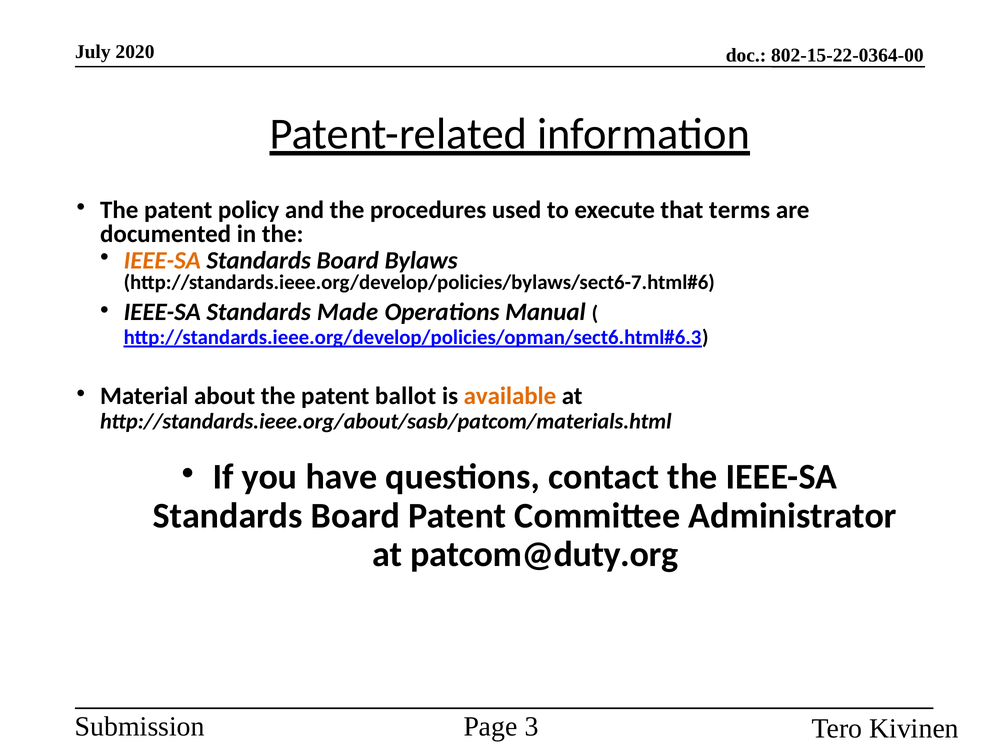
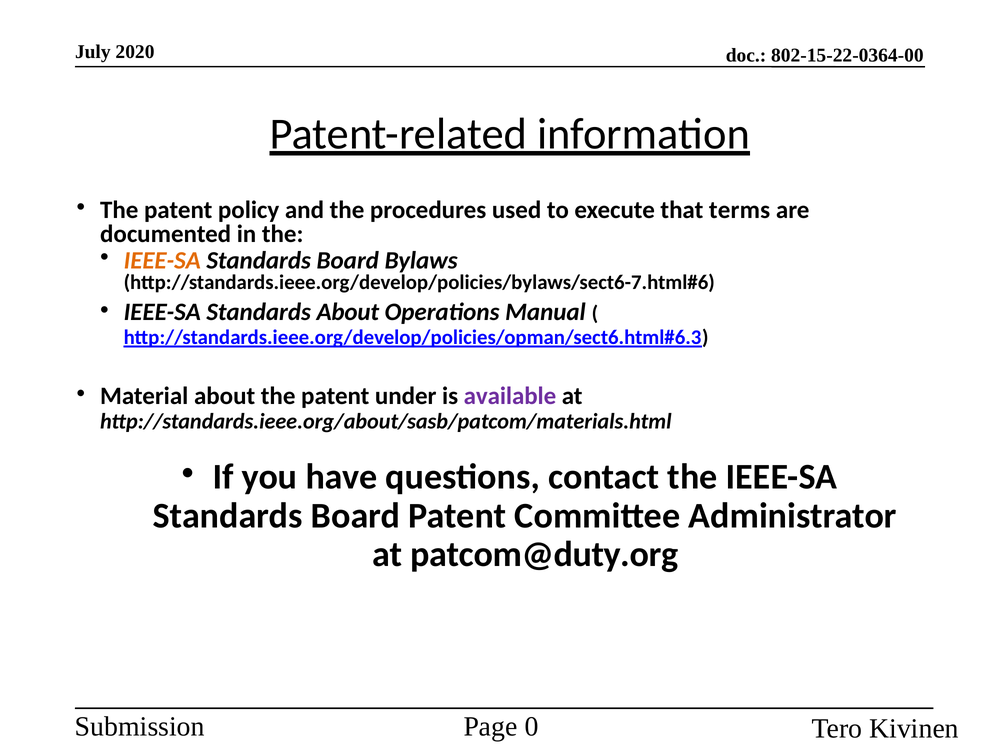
Standards Made: Made -> About
ballot: ballot -> under
available colour: orange -> purple
3: 3 -> 0
